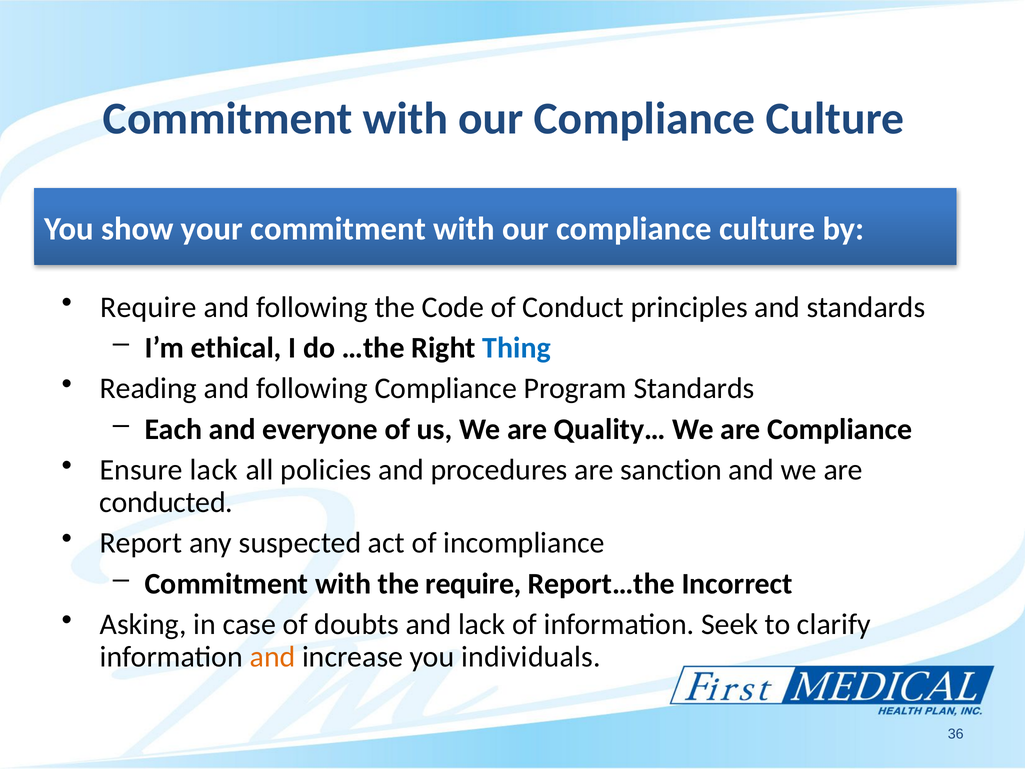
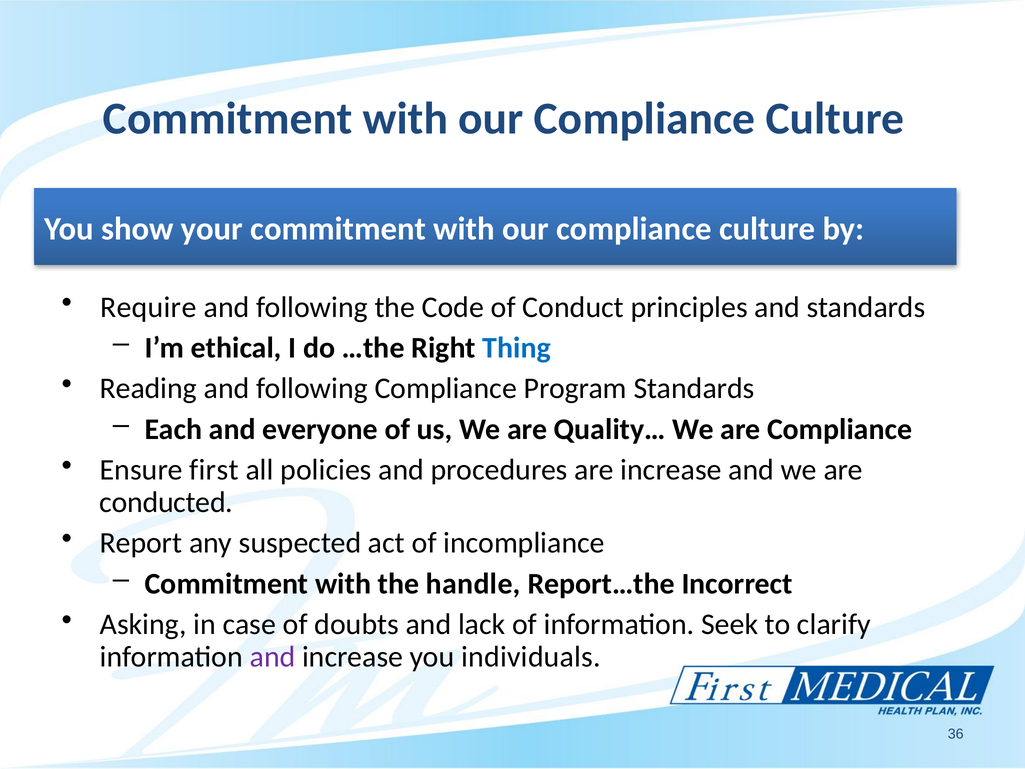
Ensure lack: lack -> first
are sanction: sanction -> increase
the require: require -> handle
and at (273, 657) colour: orange -> purple
